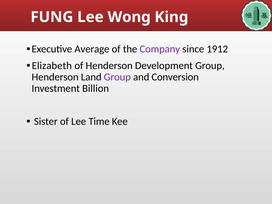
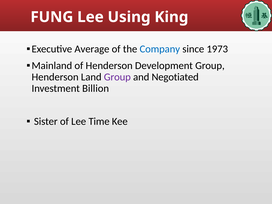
Wong: Wong -> Using
Company colour: purple -> blue
1912: 1912 -> 1973
Elizabeth: Elizabeth -> Mainland
Conversion: Conversion -> Negotiated
